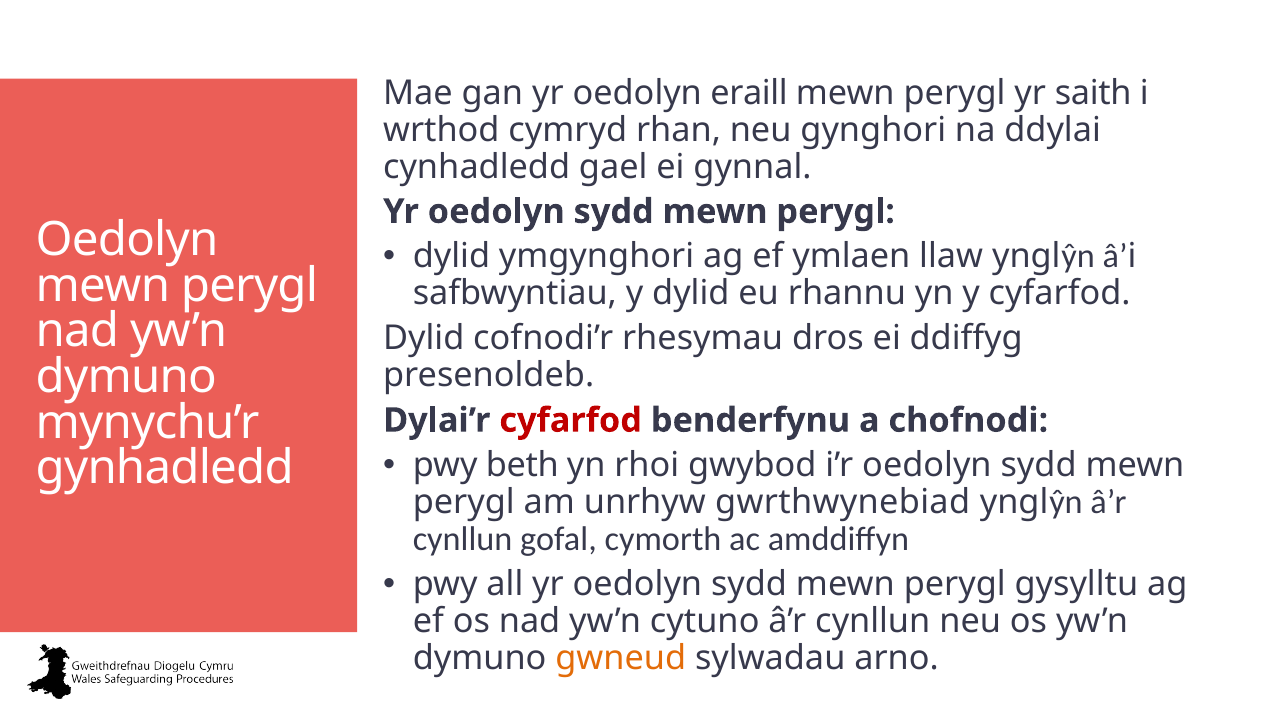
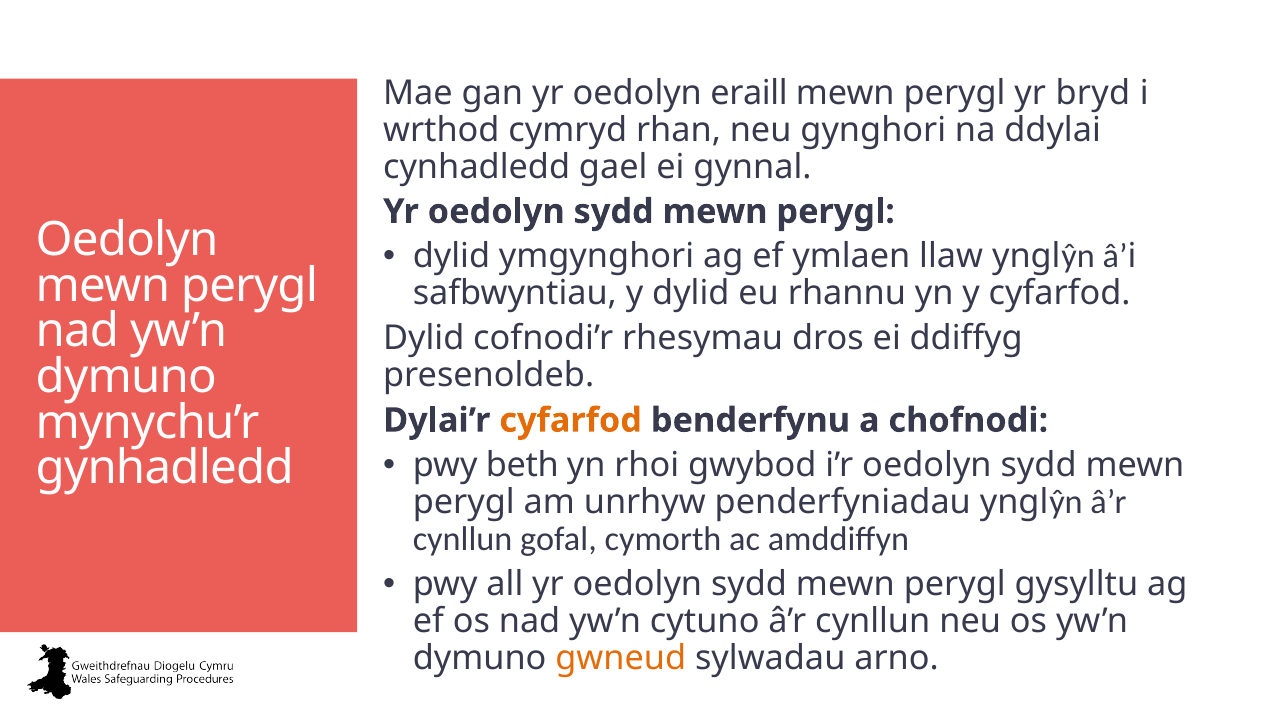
saith: saith -> bryd
cyfarfod at (571, 420) colour: red -> orange
gwrthwynebiad: gwrthwynebiad -> penderfyniadau
